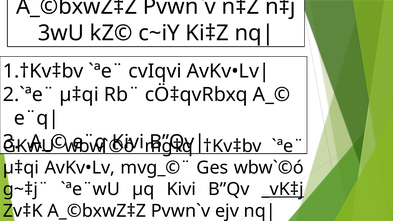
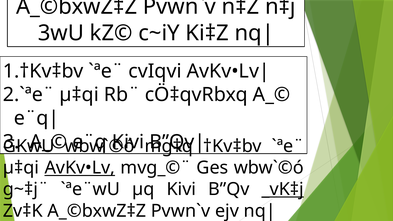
AvKv•Lv underline: none -> present
